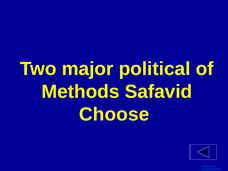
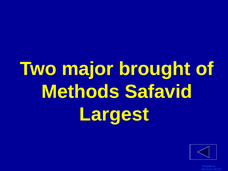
political: political -> brought
Choose: Choose -> Largest
